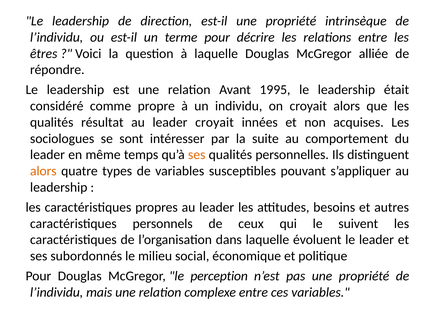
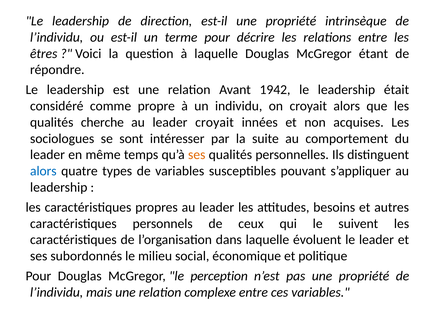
alliée: alliée -> étant
1995: 1995 -> 1942
résultat: résultat -> cherche
alors at (43, 171) colour: orange -> blue
